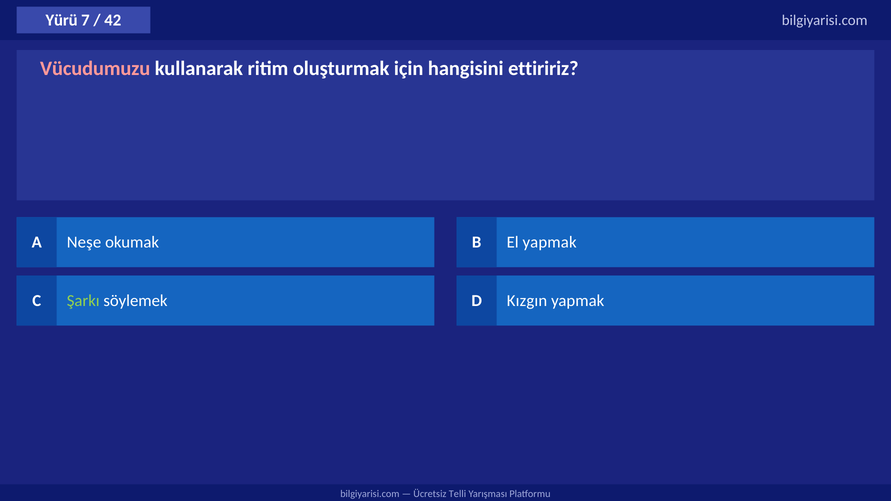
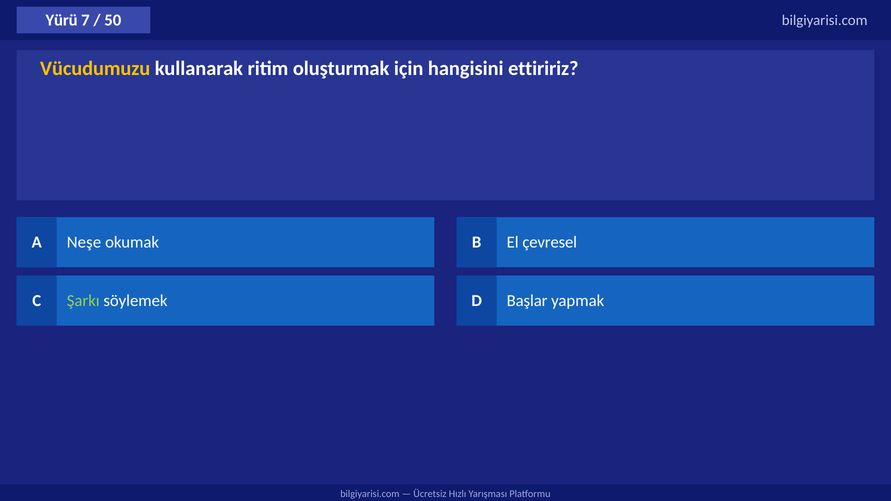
42: 42 -> 50
Vücudumuzu colour: pink -> yellow
El yapmak: yapmak -> çevresel
Kızgın: Kızgın -> Başlar
Telli: Telli -> Hızlı
